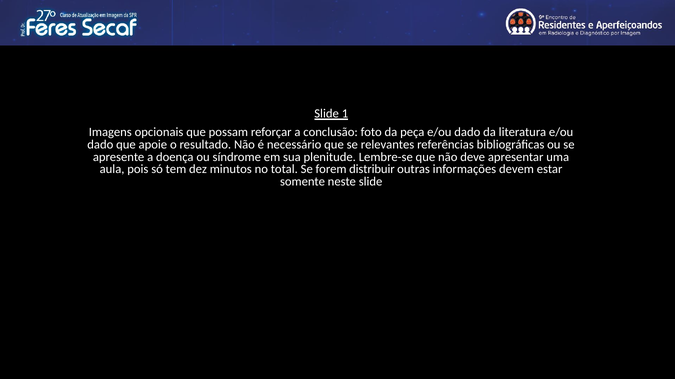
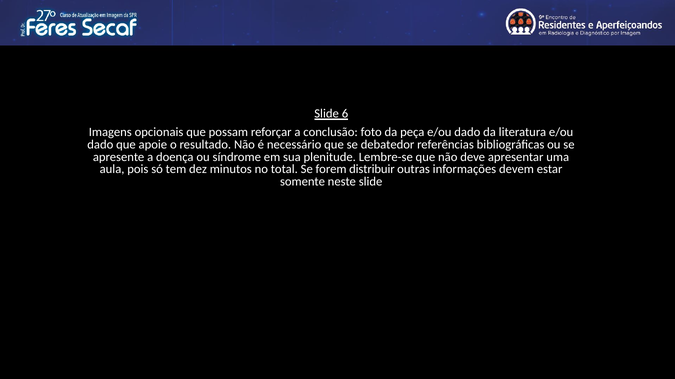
1: 1 -> 6
relevantes: relevantes -> debatedor
